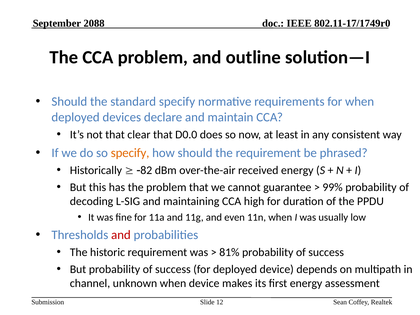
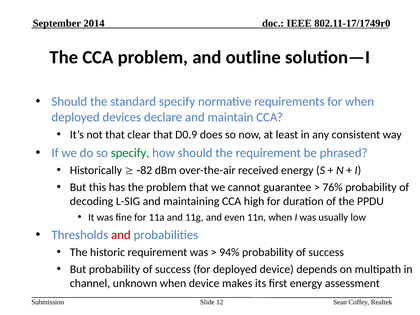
2088: 2088 -> 2014
D0.0: D0.0 -> D0.9
specify at (130, 153) colour: orange -> green
99%: 99% -> 76%
81%: 81% -> 94%
